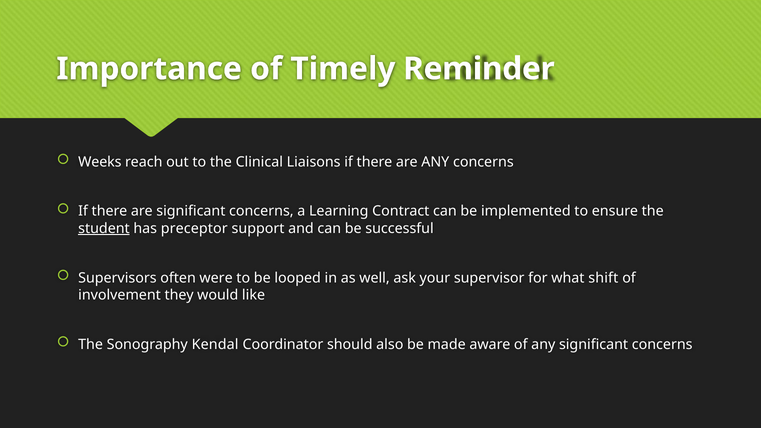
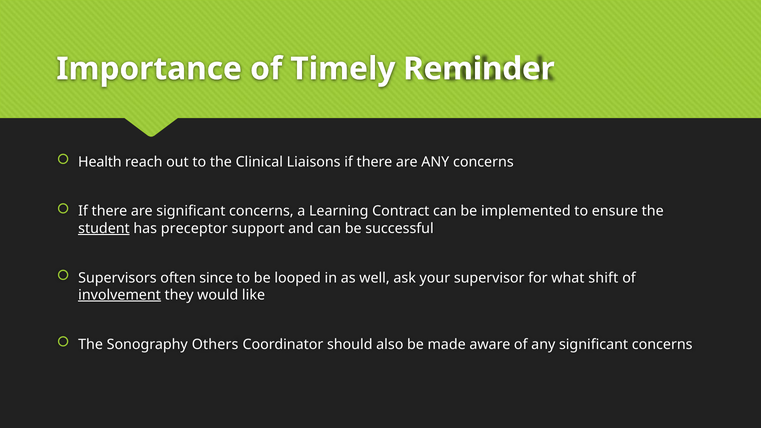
Weeks: Weeks -> Health
were: were -> since
involvement underline: none -> present
Kendal: Kendal -> Others
